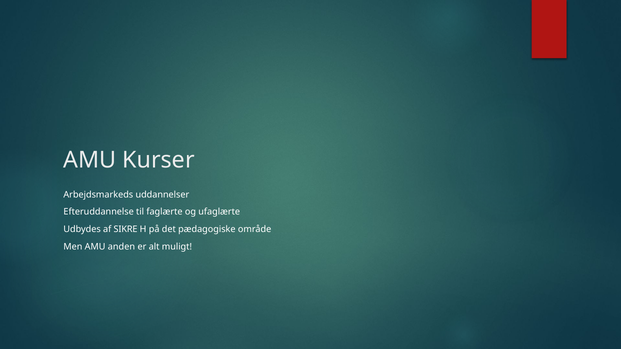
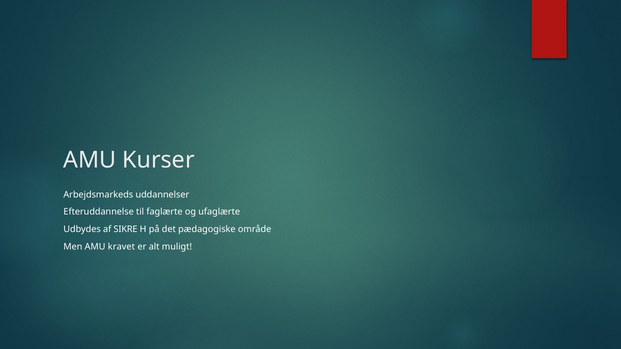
anden: anden -> kravet
